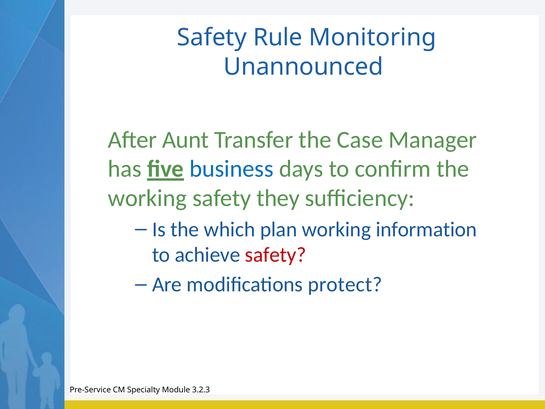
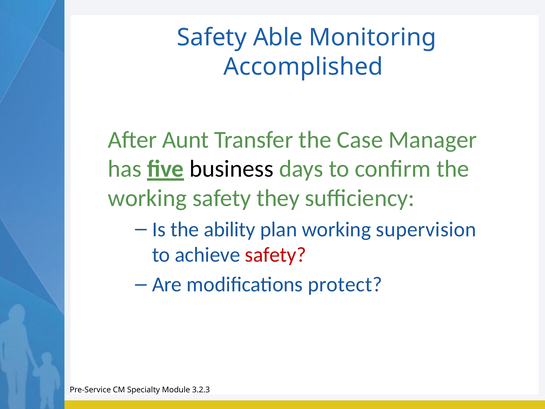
Rule: Rule -> Able
Unannounced: Unannounced -> Accomplished
business colour: blue -> black
which: which -> ability
information: information -> supervision
